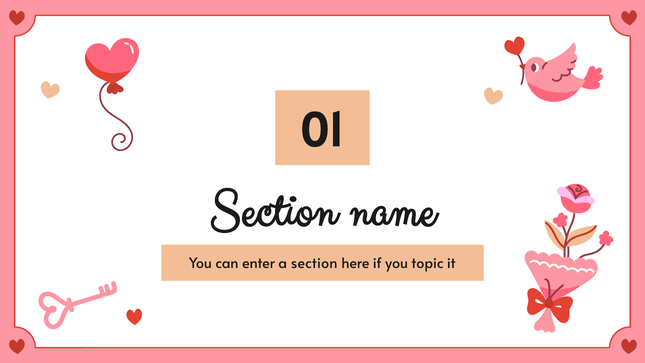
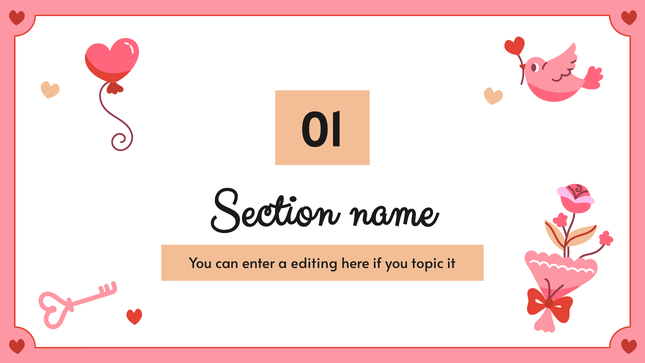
a section: section -> editing
